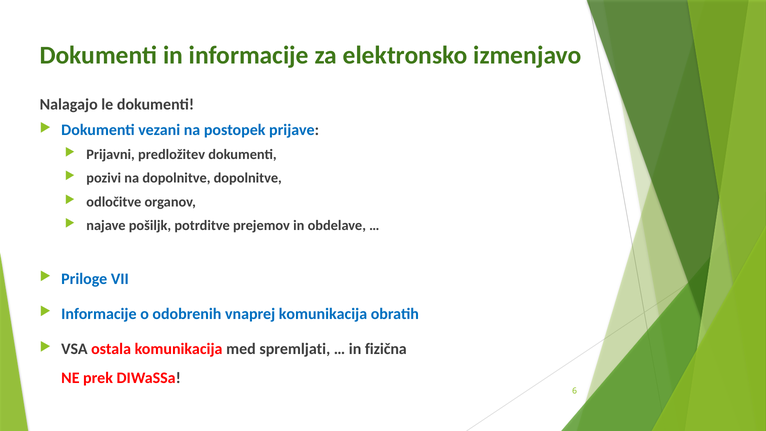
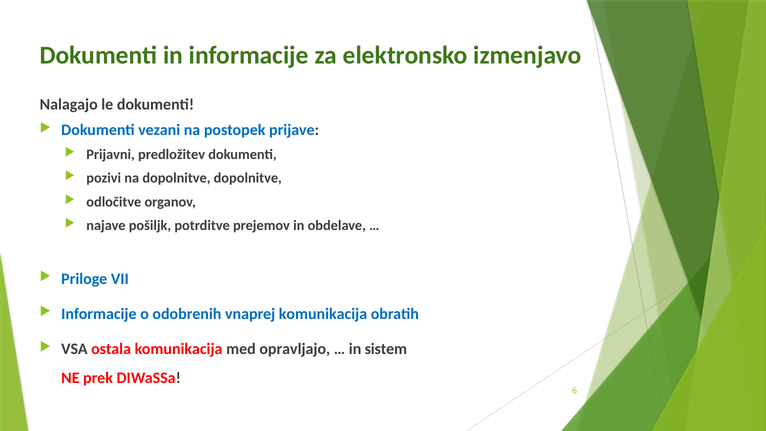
spremljati: spremljati -> opravljajo
fizična: fizična -> sistem
